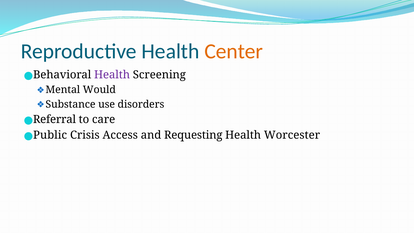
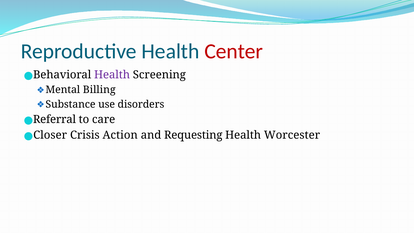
Center colour: orange -> red
Would: Would -> Billing
Public: Public -> Closer
Access: Access -> Action
